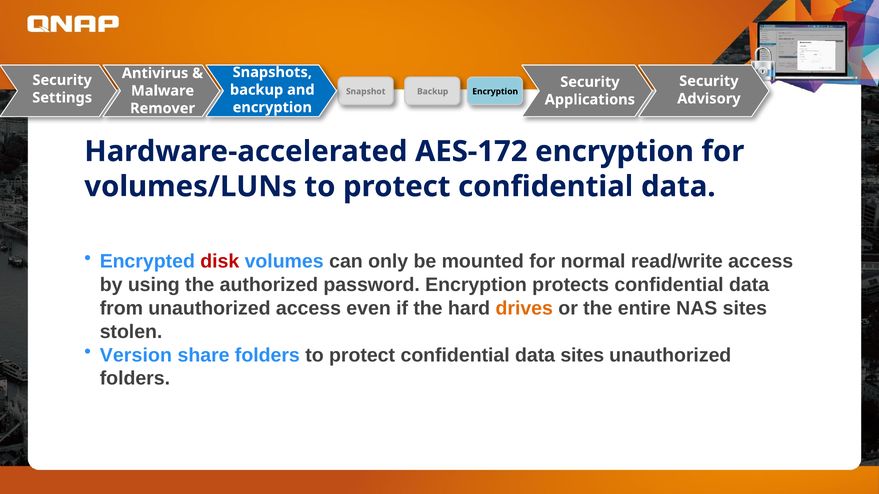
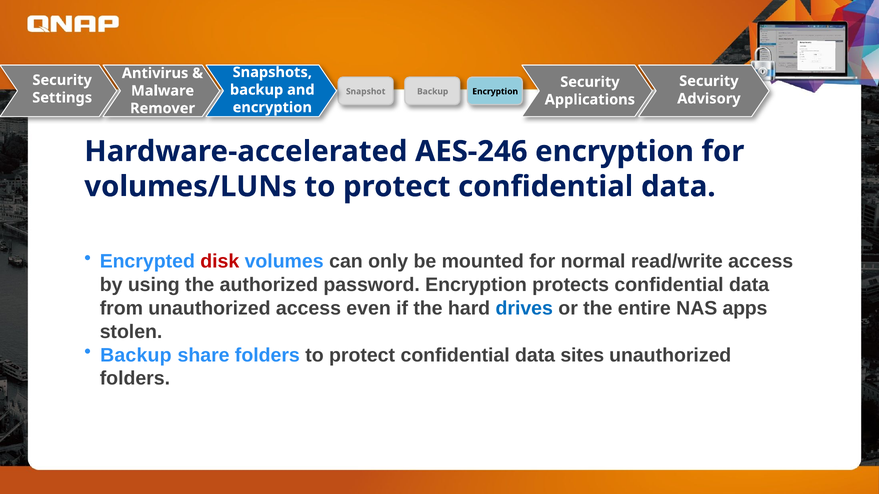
AES-172: AES-172 -> AES-246
drives colour: orange -> blue
NAS sites: sites -> apps
Version at (136, 355): Version -> Backup
